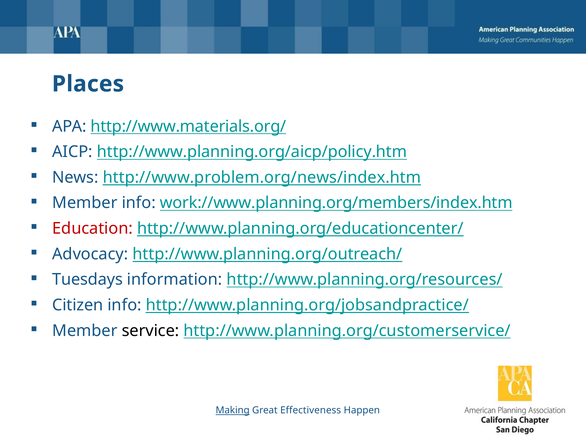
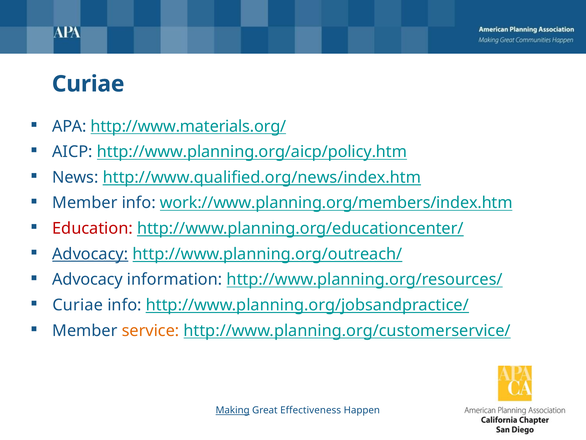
Places at (88, 84): Places -> Curiae
http://www.problem.org/news/index.htm: http://www.problem.org/news/index.htm -> http://www.qualified.org/news/index.htm
Advocacy at (90, 254) underline: none -> present
Tuesdays at (88, 279): Tuesdays -> Advocacy
Citizen at (78, 305): Citizen -> Curiae
service colour: black -> orange
